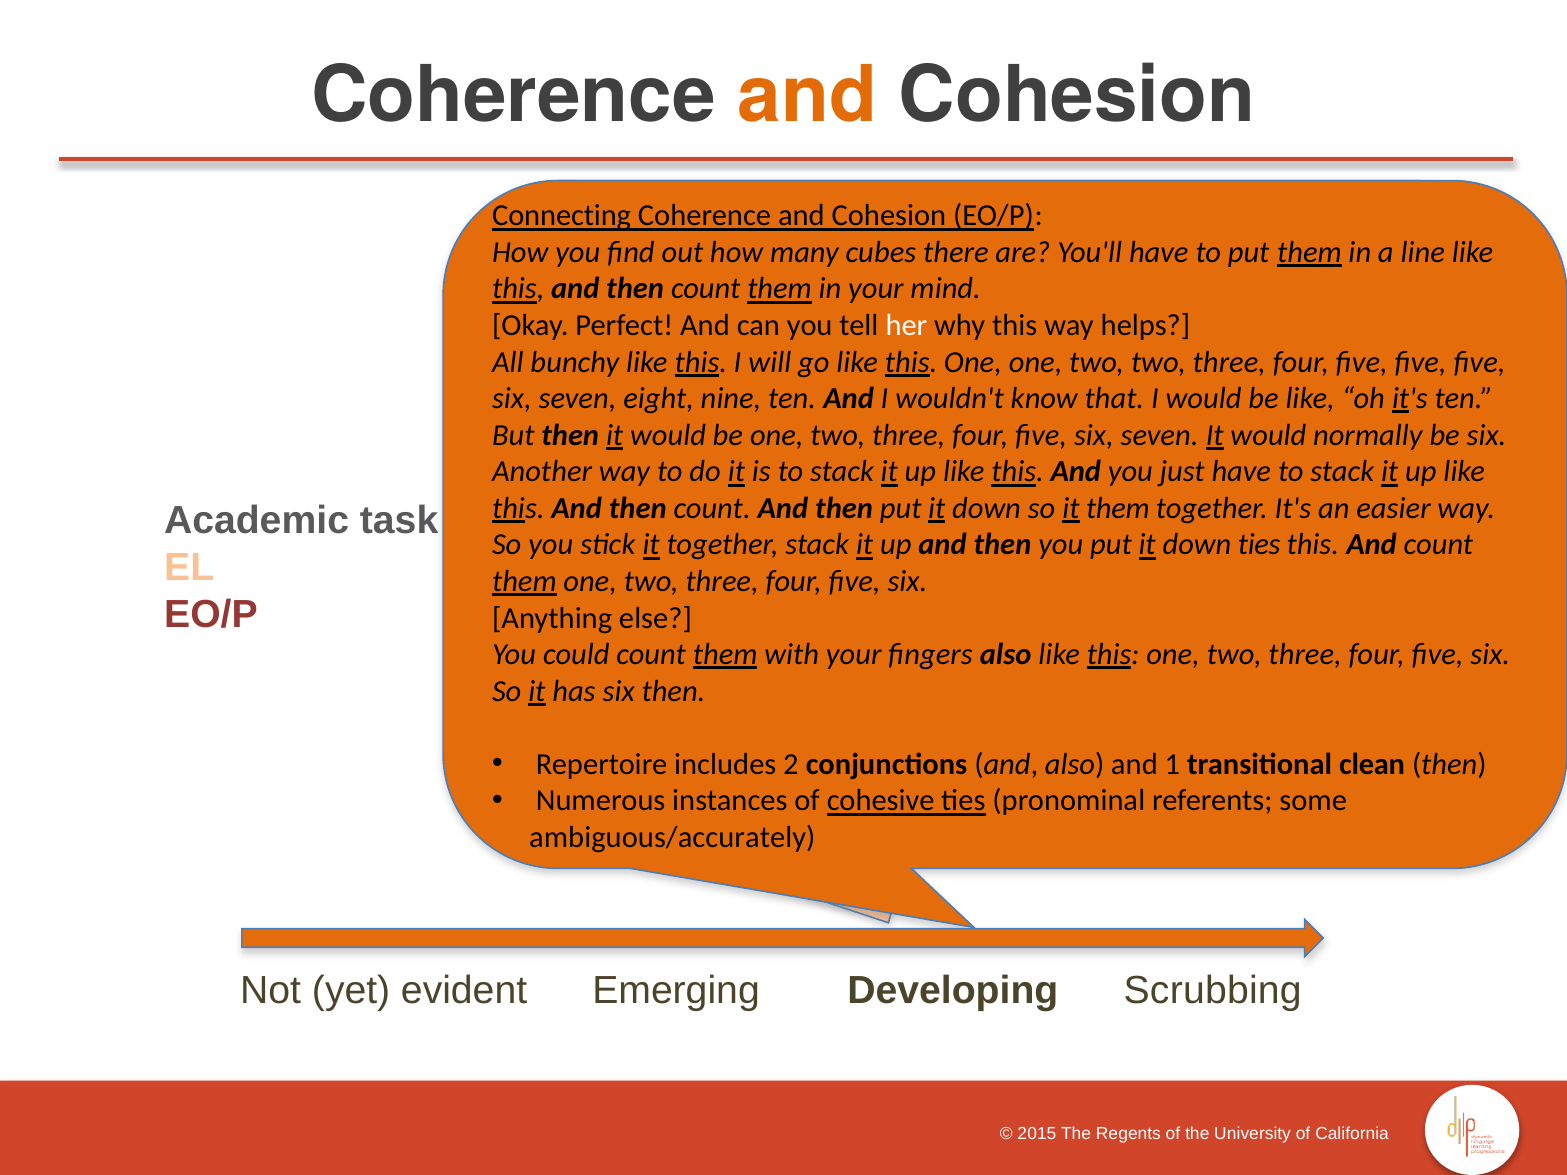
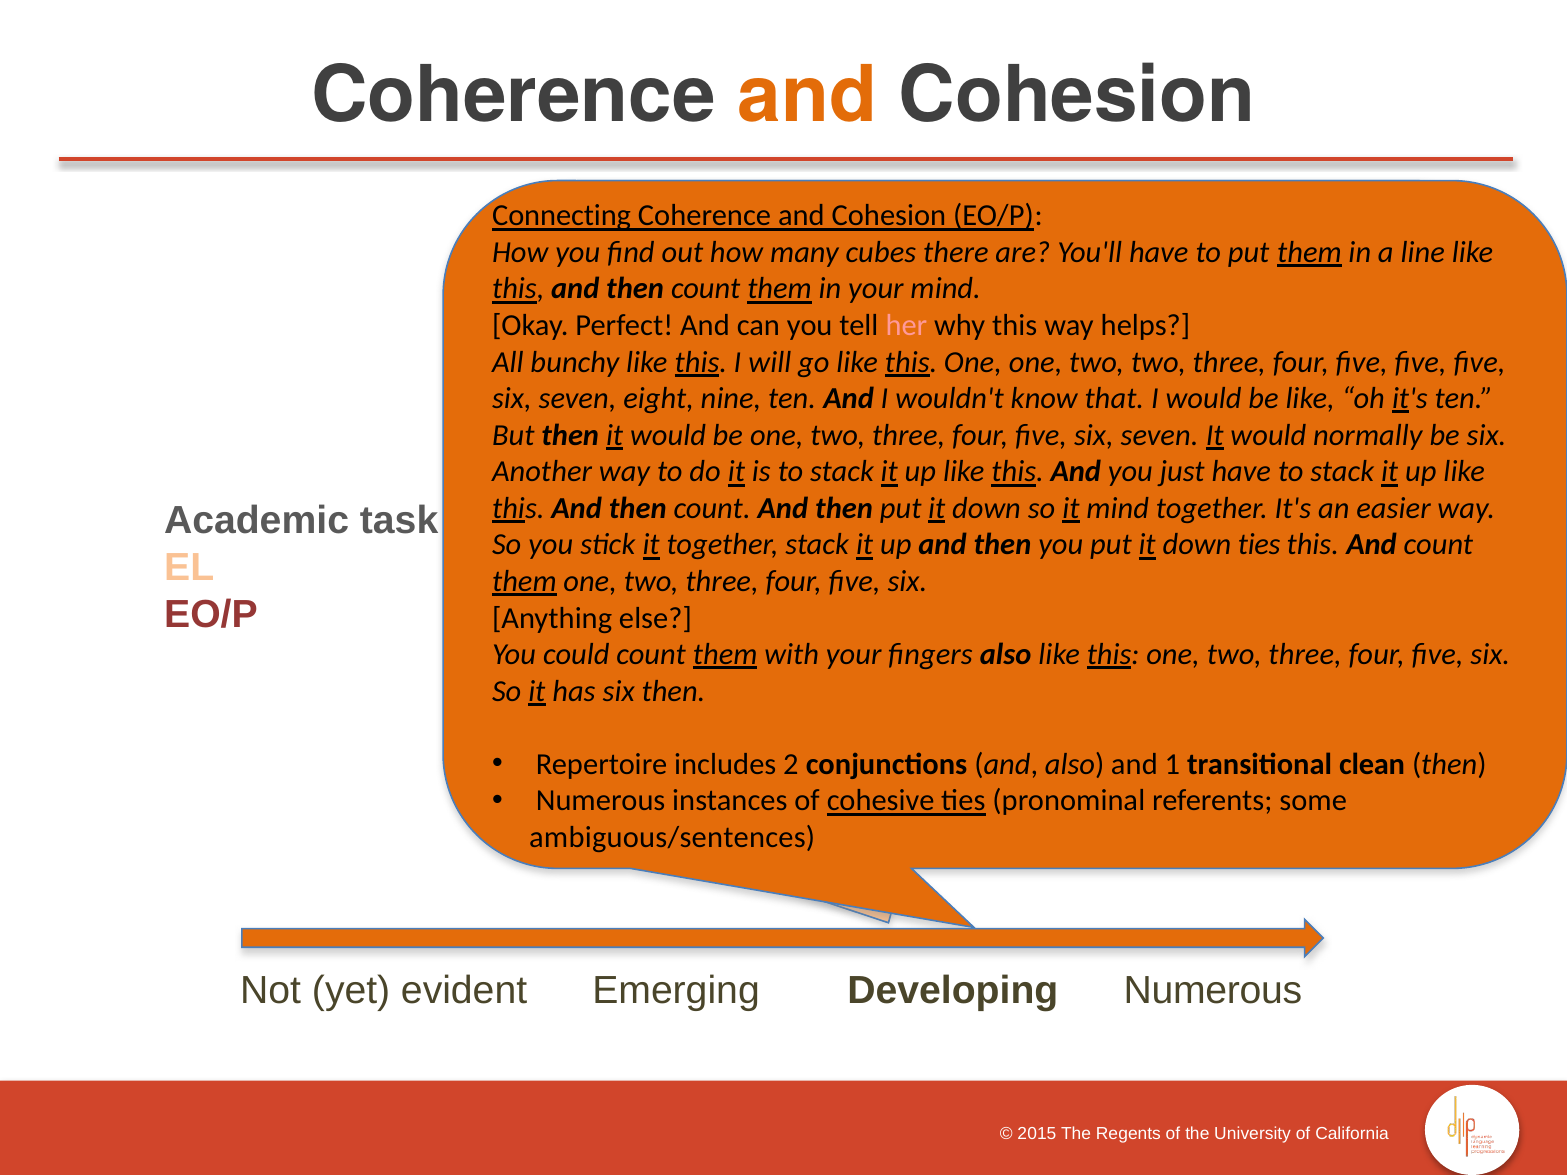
her at (906, 325) colour: white -> pink
them at (1118, 508): them -> mind
ambiguous/accurately: ambiguous/accurately -> ambiguous/sentences
Developing Scrubbing: Scrubbing -> Numerous
